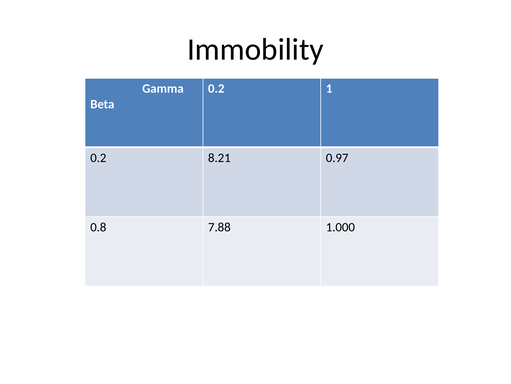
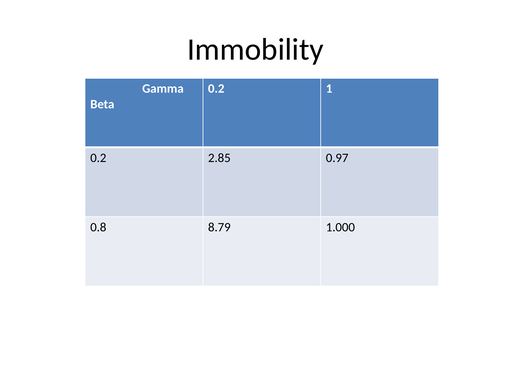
8.21: 8.21 -> 2.85
7.88: 7.88 -> 8.79
